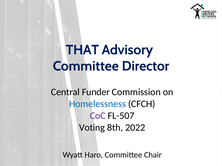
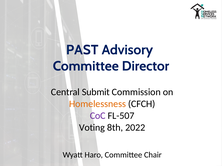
THAT: THAT -> PAST
Funder: Funder -> Submit
Homelessness colour: blue -> orange
